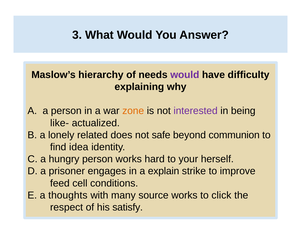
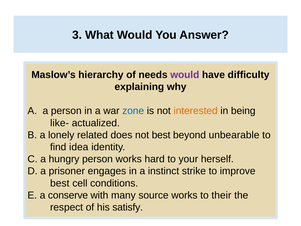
zone colour: orange -> blue
interested colour: purple -> orange
not safe: safe -> best
communion: communion -> unbearable
explain: explain -> instinct
feed at (60, 183): feed -> best
thoughts: thoughts -> conserve
click: click -> their
